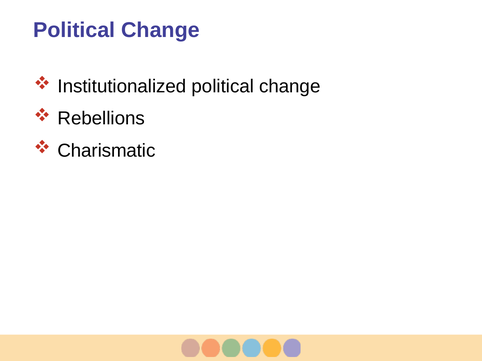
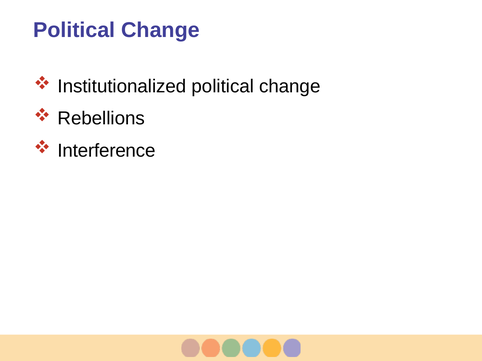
Charismatic: Charismatic -> Interference
